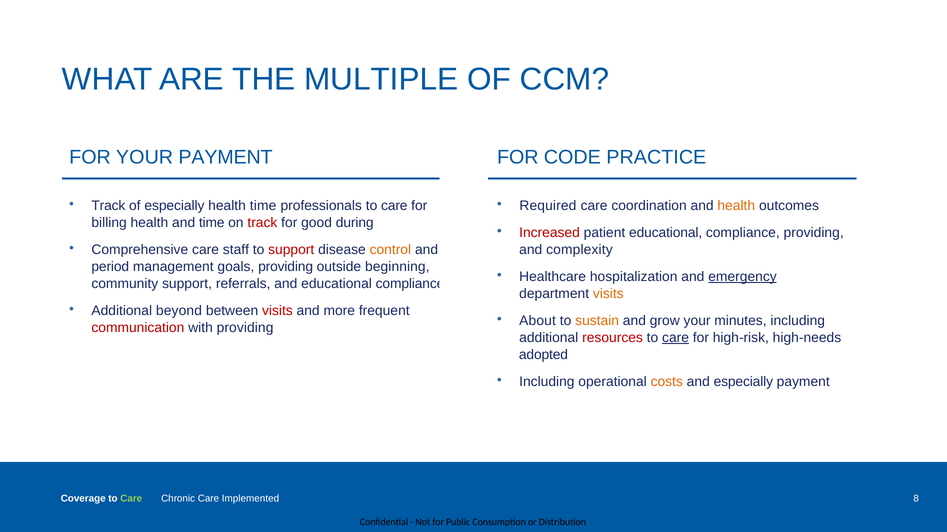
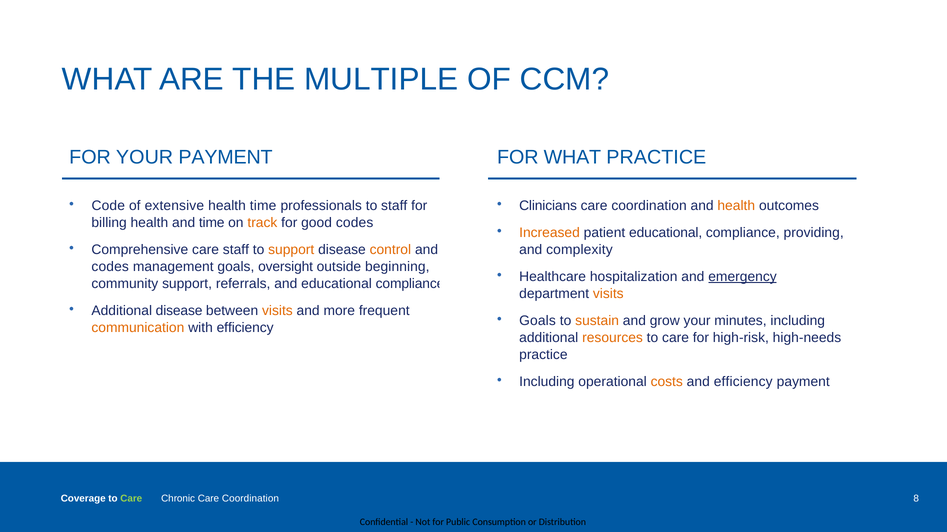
FOR CODE: CODE -> WHAT
Track at (108, 206): Track -> Code
of especially: especially -> extensive
professionals to care: care -> staff
Required: Required -> Clinicians
track at (262, 223) colour: red -> orange
good during: during -> codes
Increased colour: red -> orange
support at (291, 250) colour: red -> orange
period at (110, 267): period -> codes
goals providing: providing -> oversight
Additional beyond: beyond -> disease
visits at (277, 311) colour: red -> orange
About at (538, 321): About -> Goals
communication colour: red -> orange
with providing: providing -> efficiency
resources colour: red -> orange
care at (676, 338) underline: present -> none
adopted at (543, 355): adopted -> practice
and especially: especially -> efficiency
Implemented at (250, 499): Implemented -> Coordination
